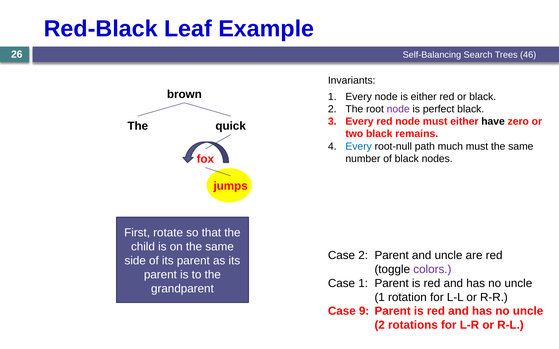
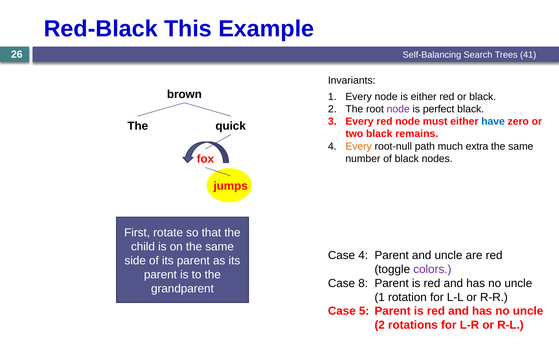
Leaf: Leaf -> This
46: 46 -> 41
have colour: black -> blue
Every at (359, 146) colour: blue -> orange
much must: must -> extra
Case 2: 2 -> 4
Case 1: 1 -> 8
9: 9 -> 5
